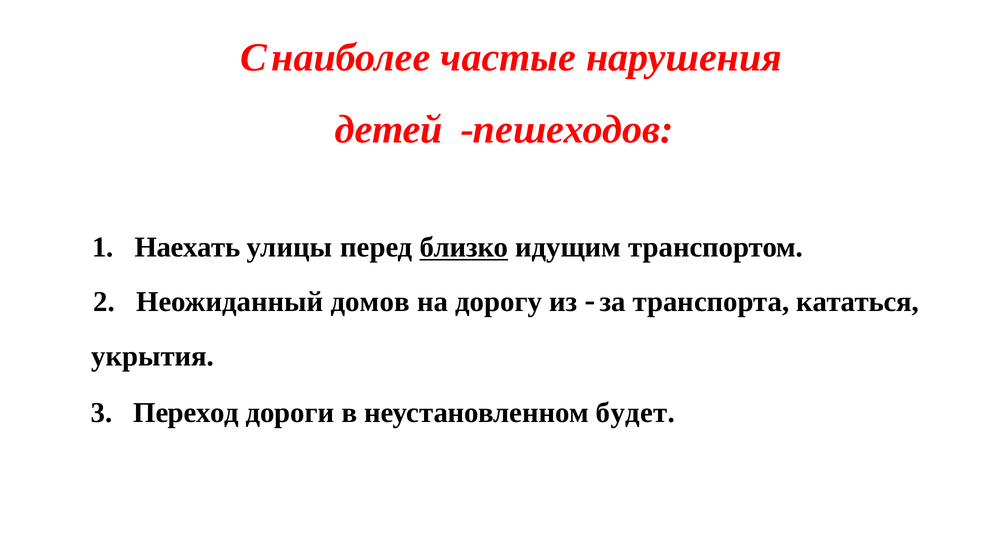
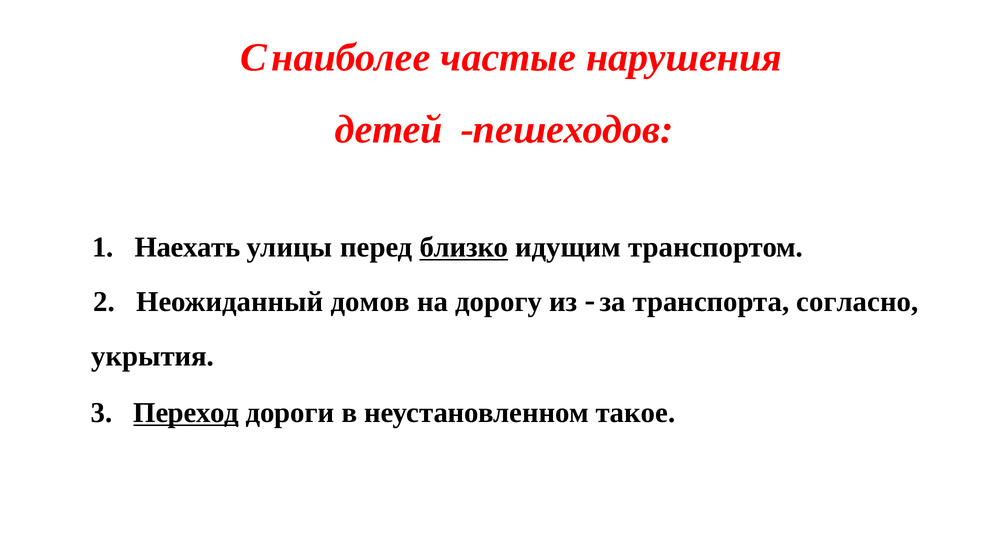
кататься: кататься -> согласно
Переход underline: none -> present
будет: будет -> такое
